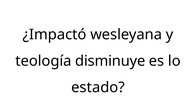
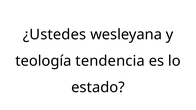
¿Impactó: ¿Impactó -> ¿Ustedes
disminuye: disminuye -> tendencia
